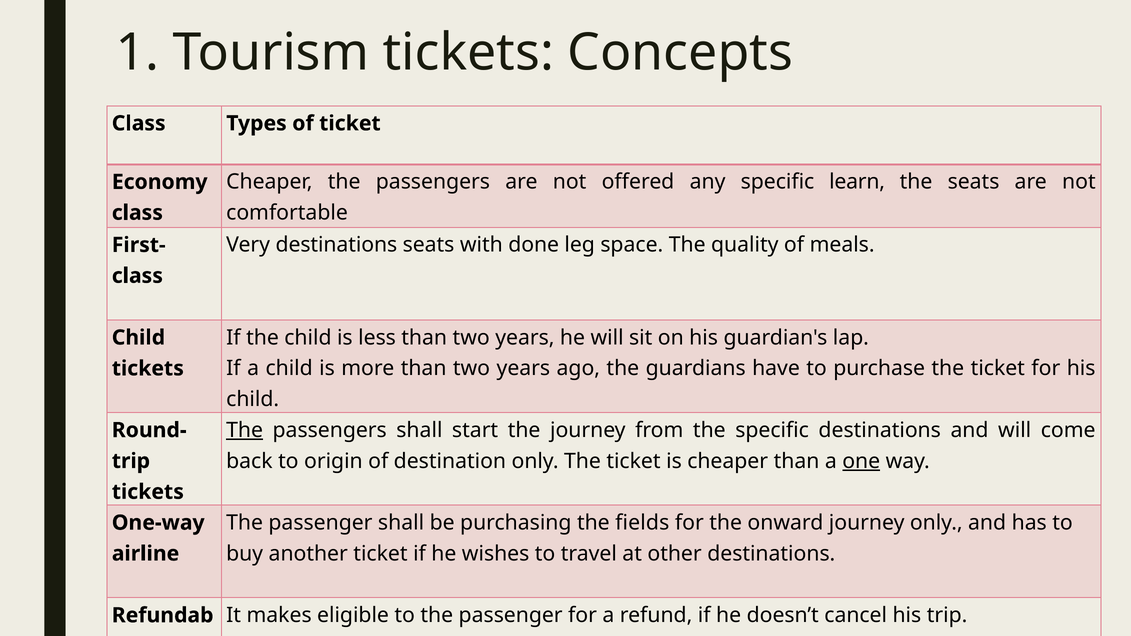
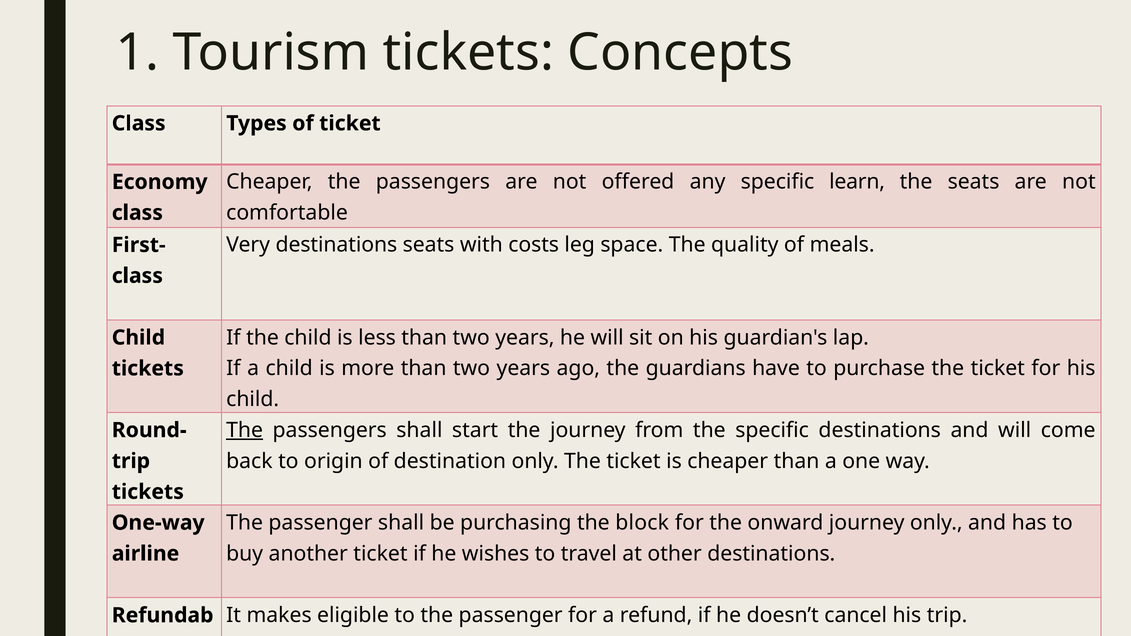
done: done -> costs
one underline: present -> none
fields: fields -> block
